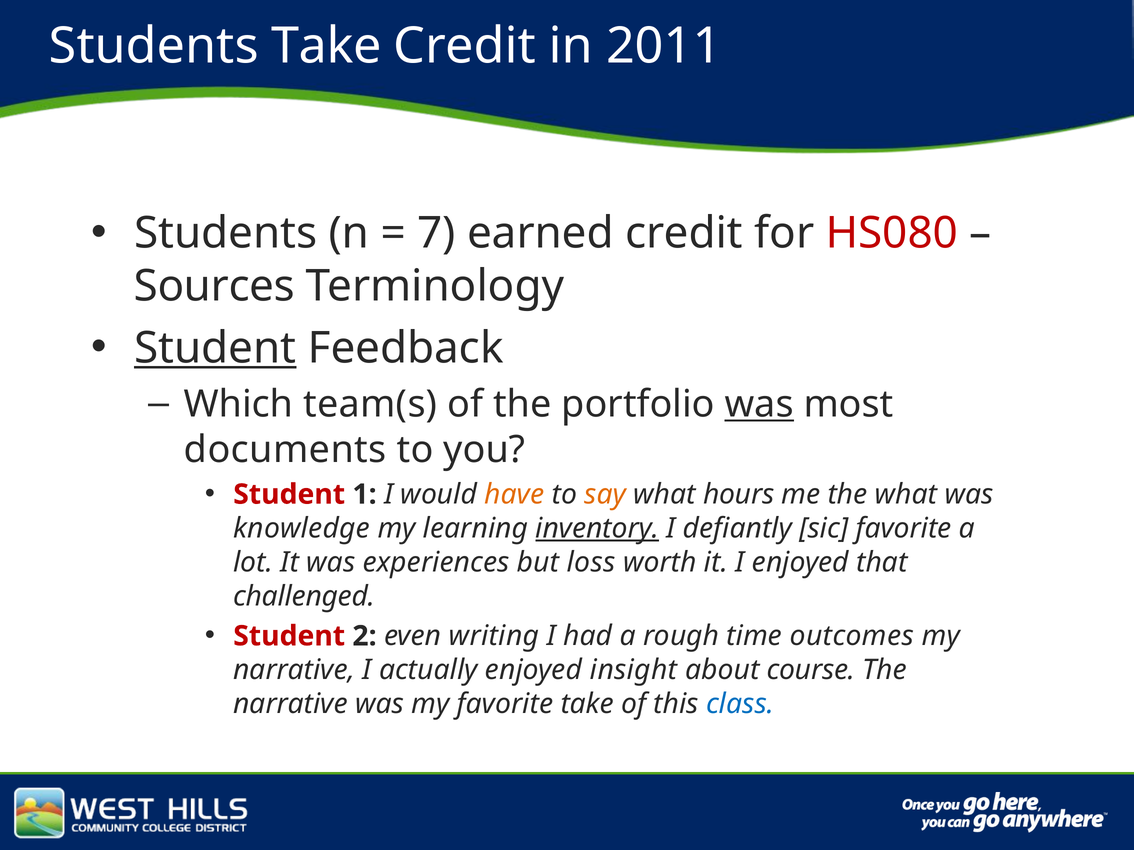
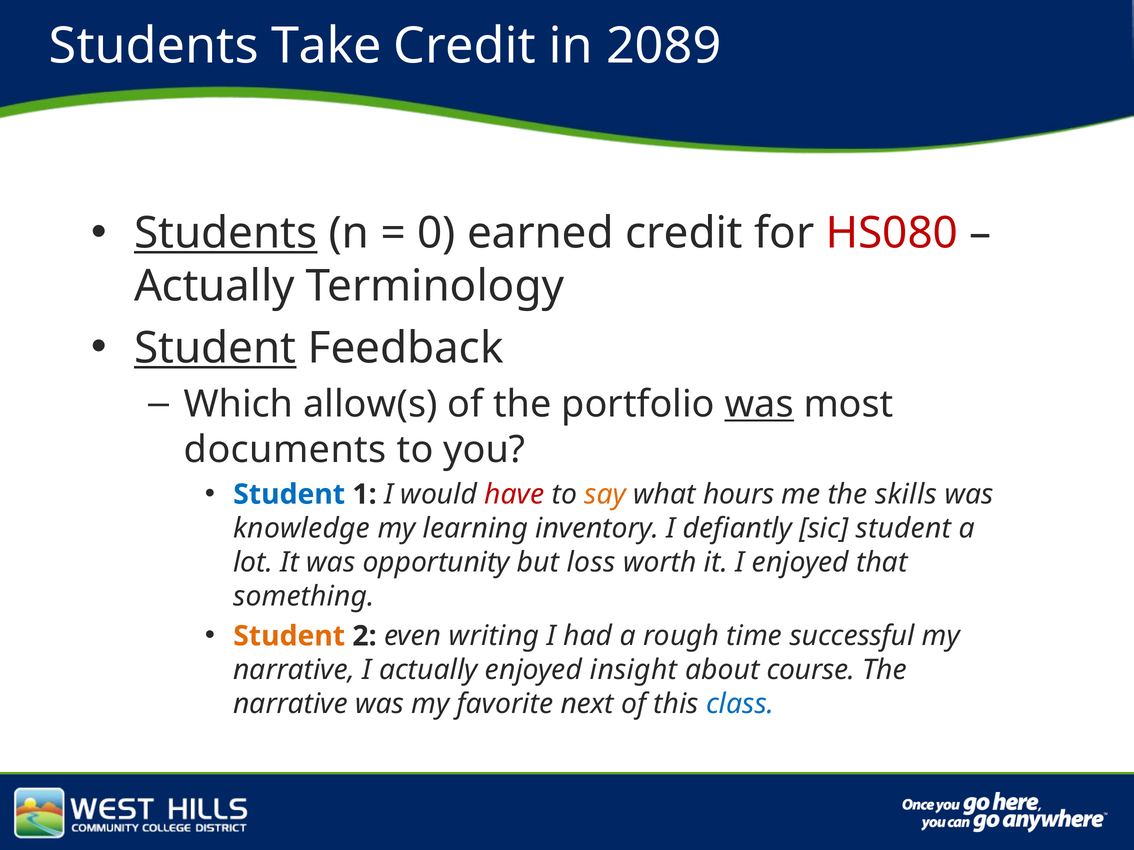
2011: 2011 -> 2089
Students at (226, 234) underline: none -> present
7: 7 -> 0
Sources at (214, 287): Sources -> Actually
team(s: team(s -> allow(s
Student at (289, 495) colour: red -> blue
have colour: orange -> red
the what: what -> skills
inventory underline: present -> none
sic favorite: favorite -> student
experiences: experiences -> opportunity
challenged: challenged -> something
Student at (289, 636) colour: red -> orange
outcomes: outcomes -> successful
favorite take: take -> next
